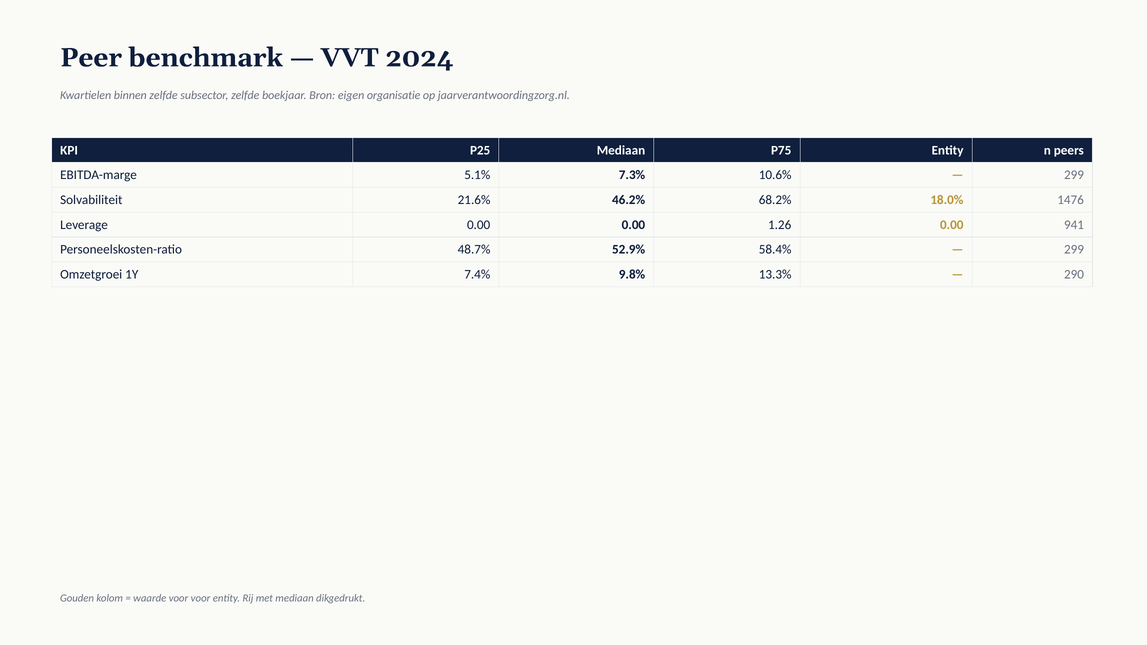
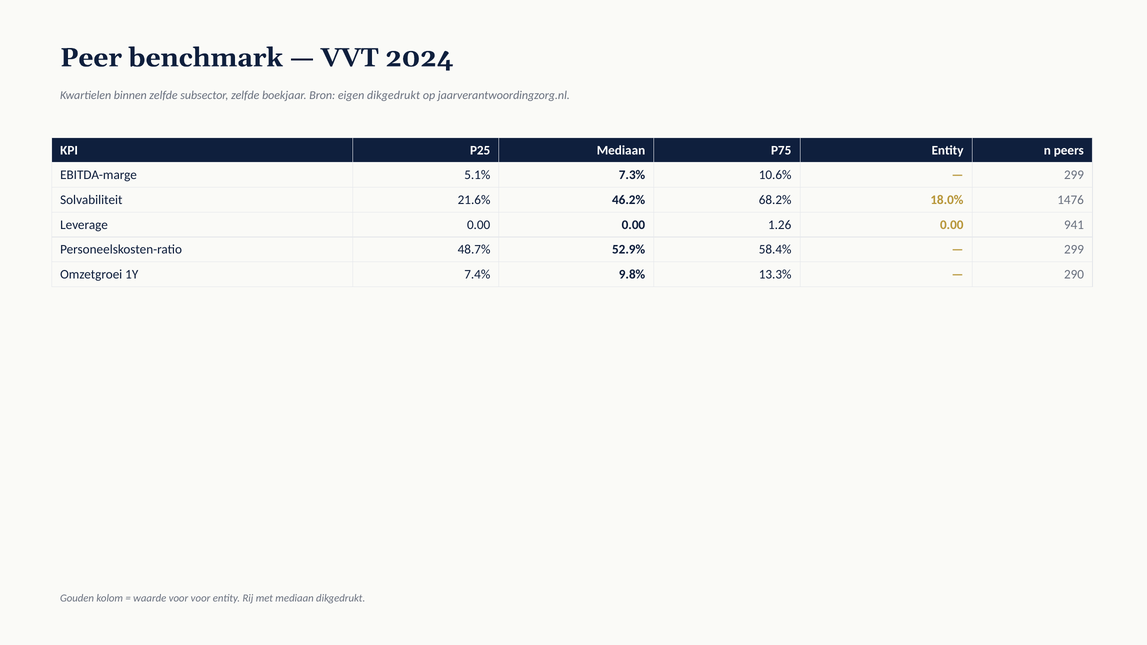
eigen organisatie: organisatie -> dikgedrukt
